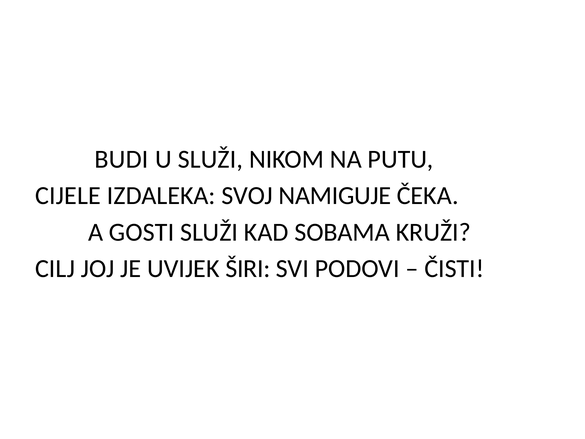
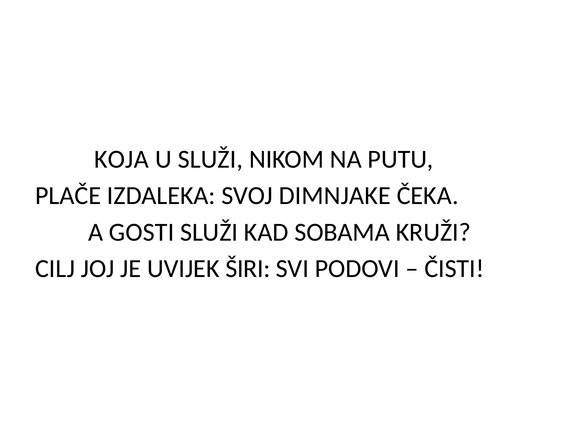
BUDI: BUDI -> KOJA
CIJELE: CIJELE -> PLAČE
NAMIGUJE: NAMIGUJE -> DIMNJAKE
